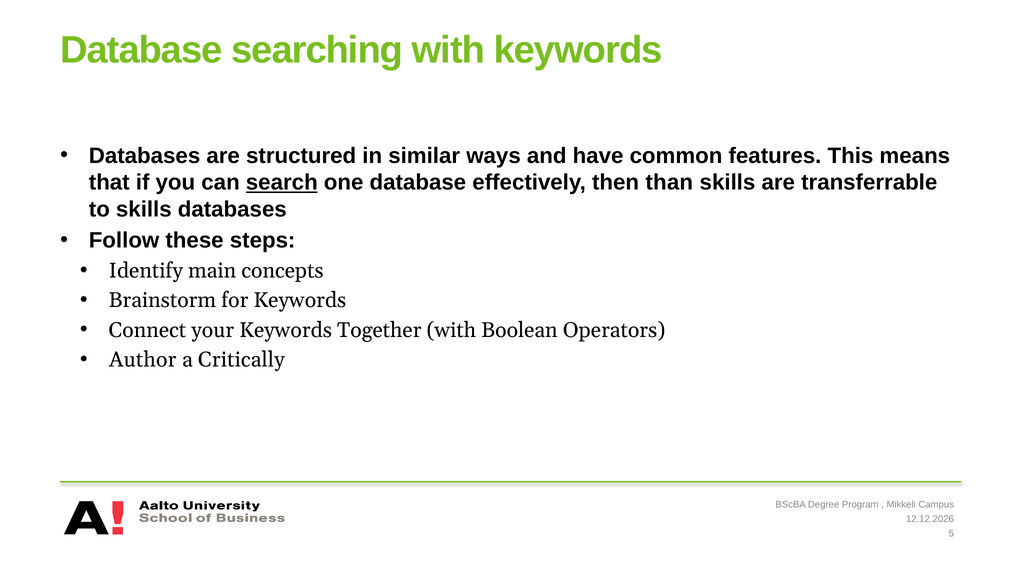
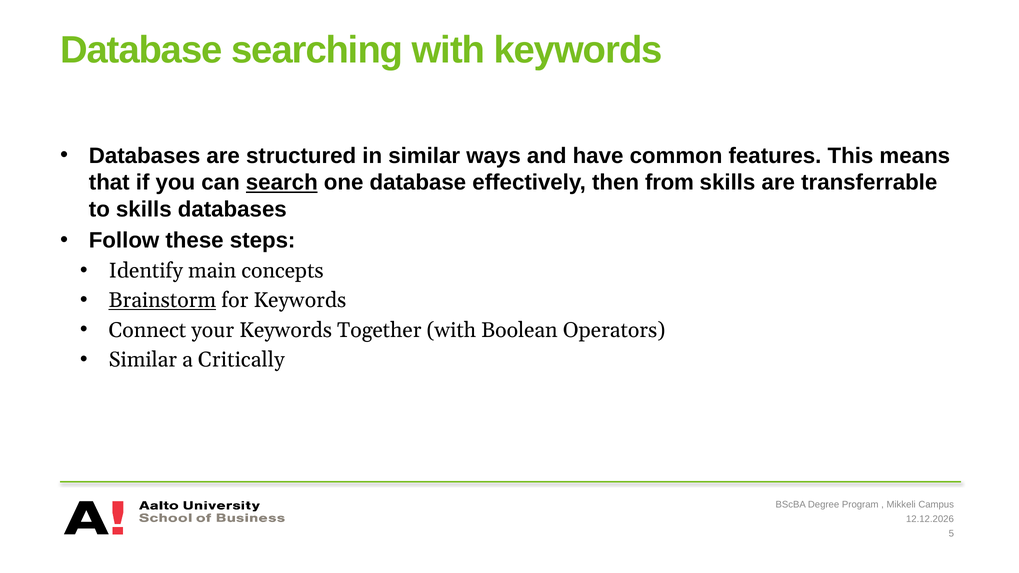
than: than -> from
Brainstorm underline: none -> present
Author at (143, 360): Author -> Similar
